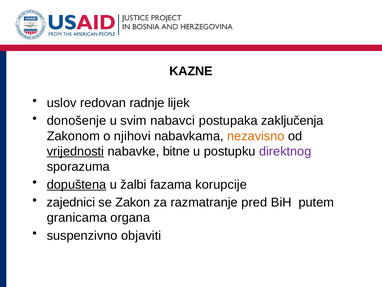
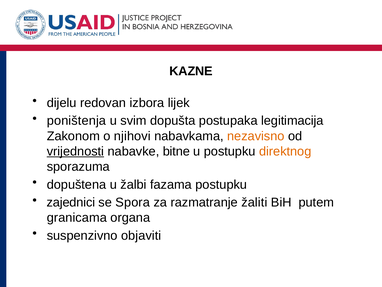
uslov: uslov -> dijelu
radnje: radnje -> izbora
donošenje: donošenje -> poništenja
nabavci: nabavci -> dopušta
zaključenja: zaključenja -> legitimacija
direktnog colour: purple -> orange
dopuštena underline: present -> none
fazama korupcije: korupcije -> postupku
Zakon: Zakon -> Spora
pred: pred -> žaliti
